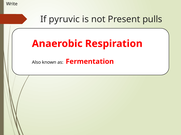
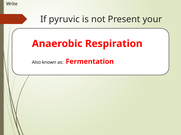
pulls: pulls -> your
